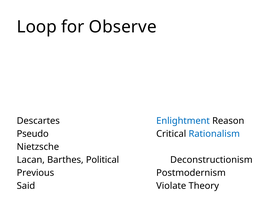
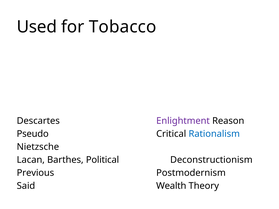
Loop: Loop -> Used
Observe: Observe -> Tobacco
Enlightment colour: blue -> purple
Violate: Violate -> Wealth
